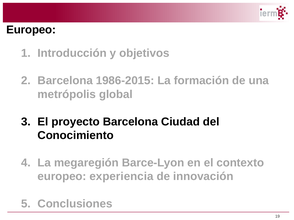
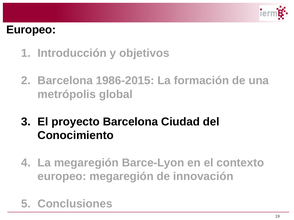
europeo experiencia: experiencia -> megaregión
